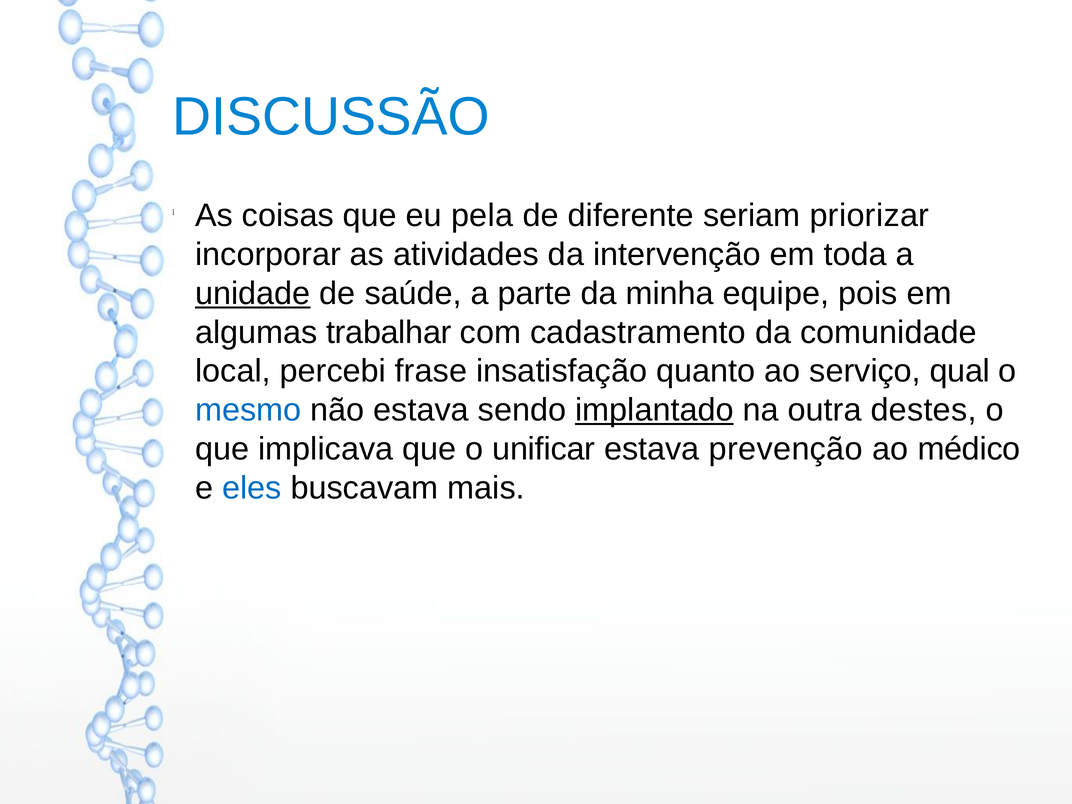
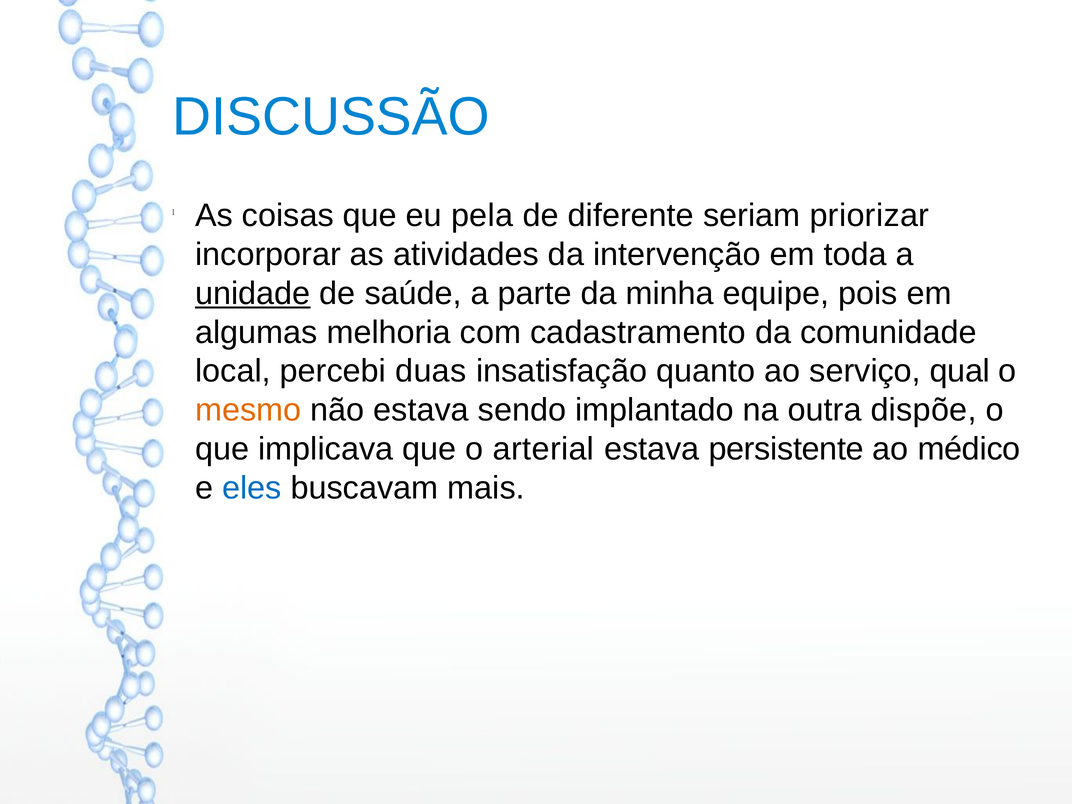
trabalhar: trabalhar -> melhoria
frase: frase -> duas
mesmo colour: blue -> orange
implantado underline: present -> none
destes: destes -> dispõe
unificar: unificar -> arterial
prevenção: prevenção -> persistente
